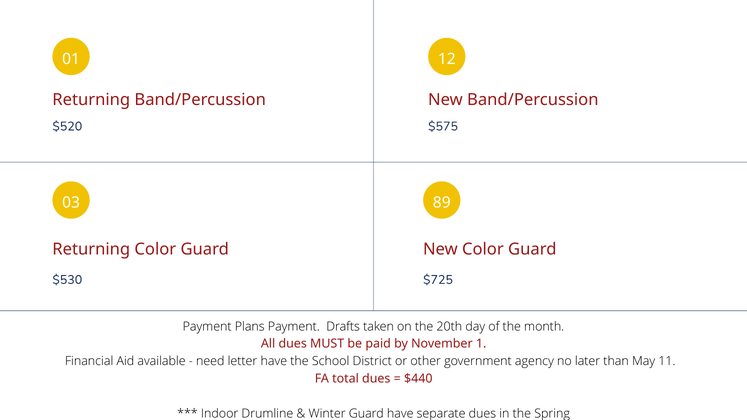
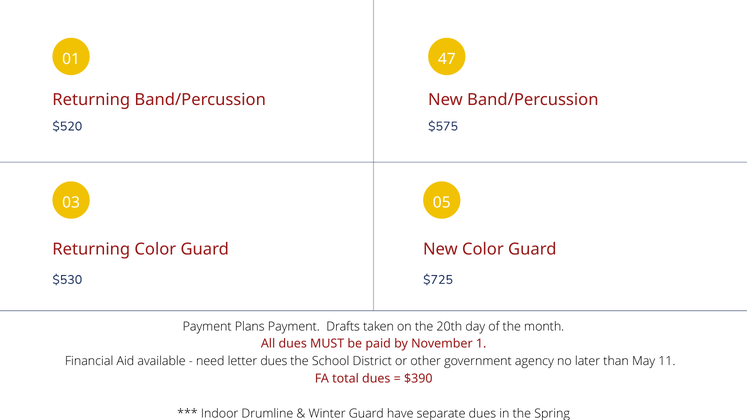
12: 12 -> 47
89: 89 -> 05
letter have: have -> dues
$440: $440 -> $390
